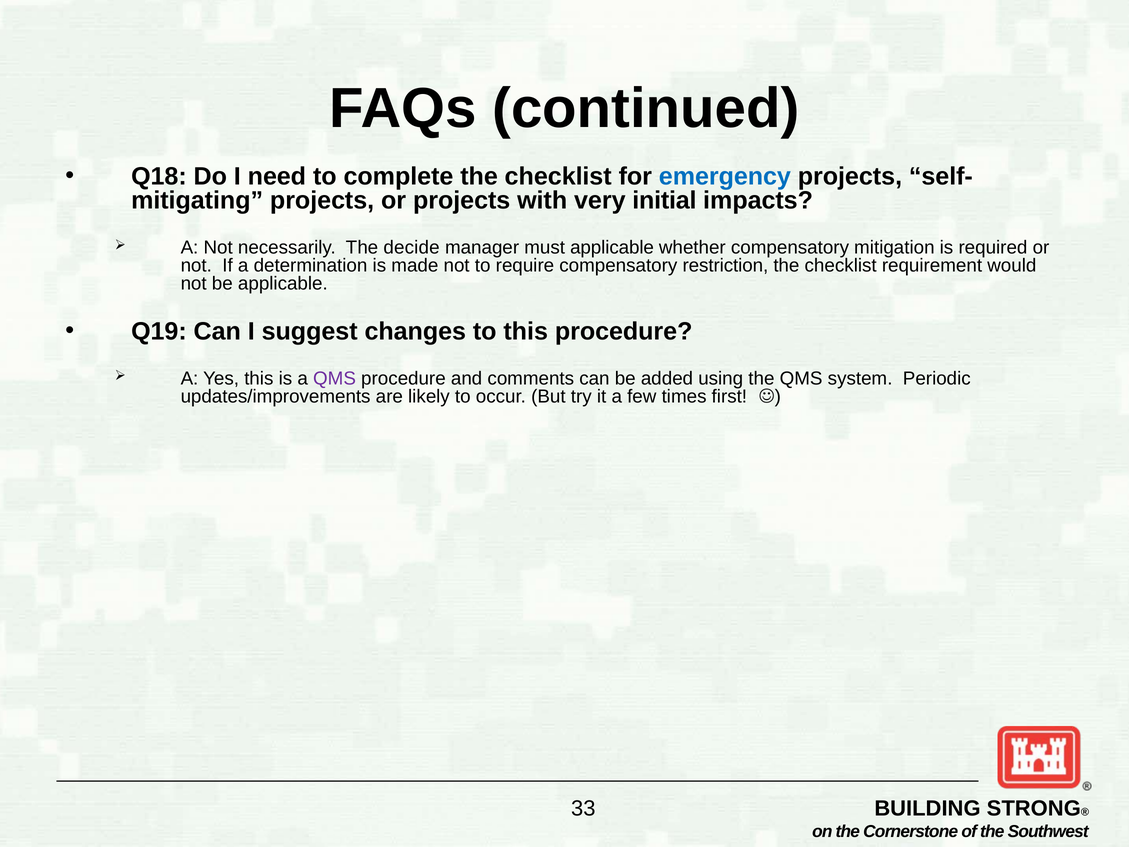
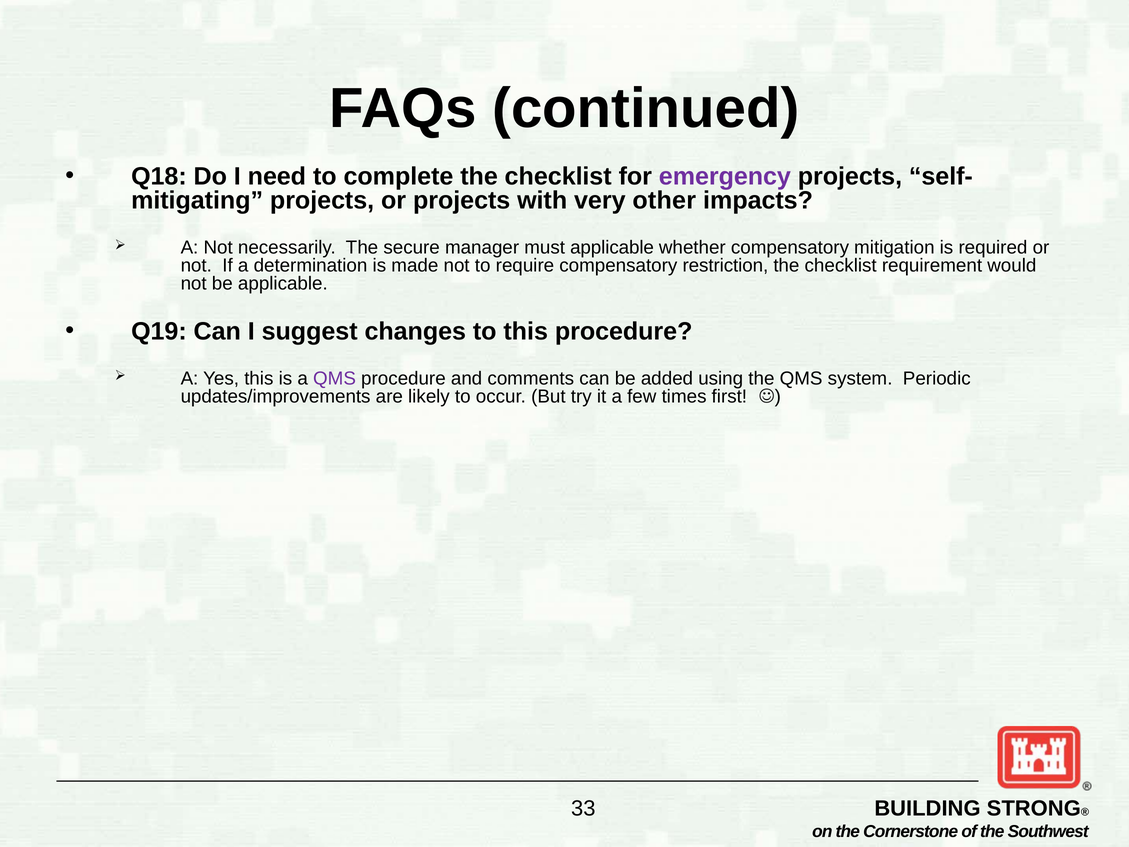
emergency colour: blue -> purple
initial: initial -> other
decide: decide -> secure
